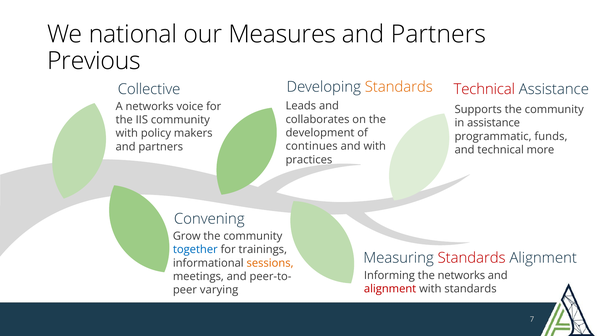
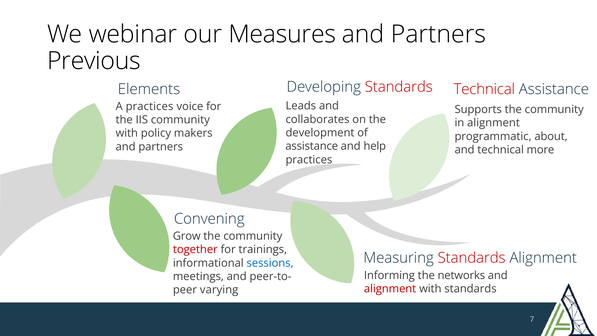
national: national -> webinar
Standards at (399, 87) colour: orange -> red
Collective: Collective -> Elements
A networks: networks -> practices
in assistance: assistance -> alignment
funds: funds -> about
continues at (312, 146): continues -> assistance
and with: with -> help
together colour: blue -> red
sessions colour: orange -> blue
